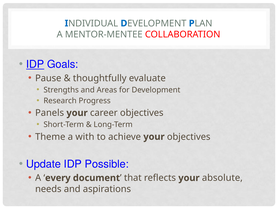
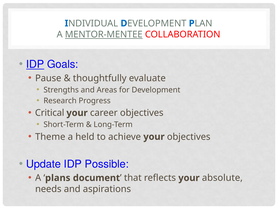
MENTOR-MENTEE underline: none -> present
Panels: Panels -> Critical
with: with -> held
every: every -> plans
